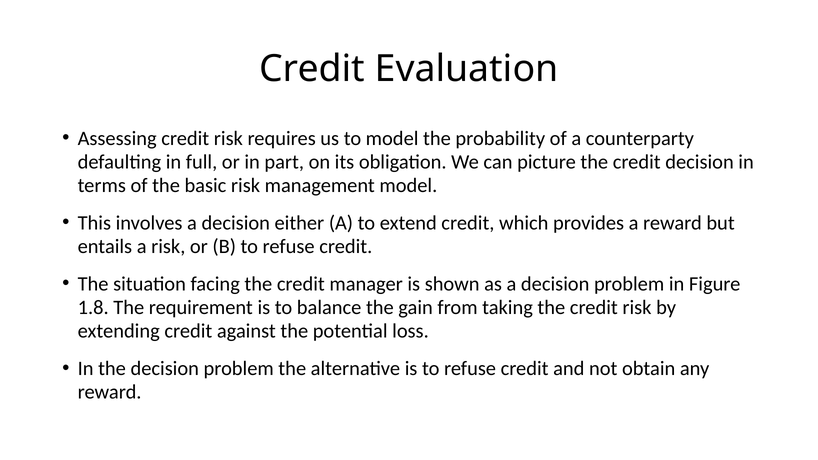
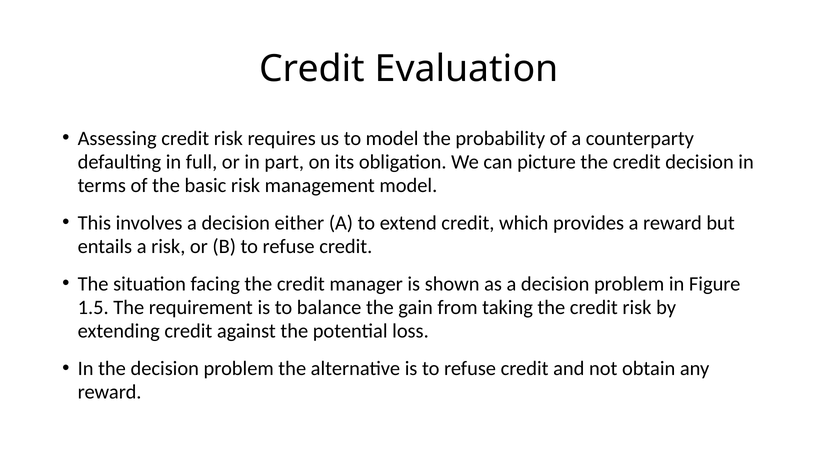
1.8: 1.8 -> 1.5
